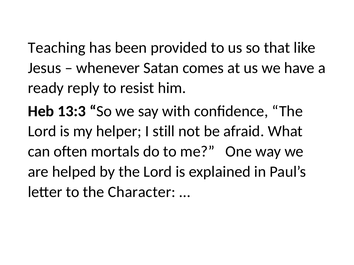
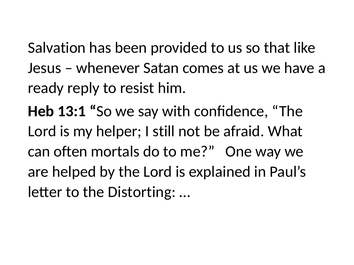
Teaching: Teaching -> Salvation
13:3: 13:3 -> 13:1
Character: Character -> Distorting
